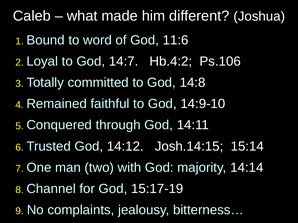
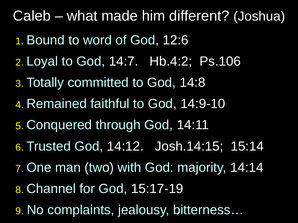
11:6: 11:6 -> 12:6
